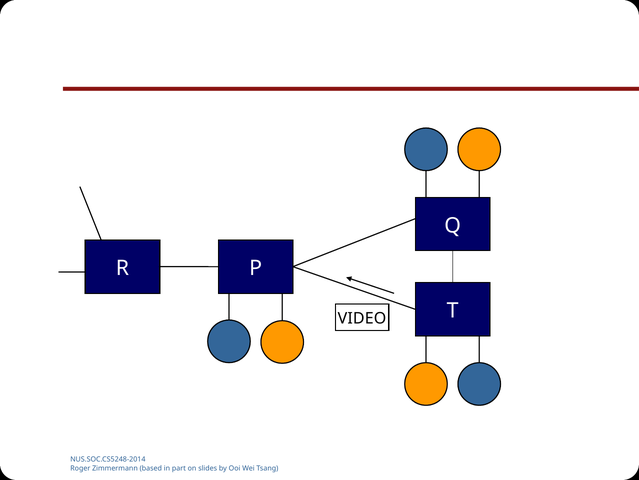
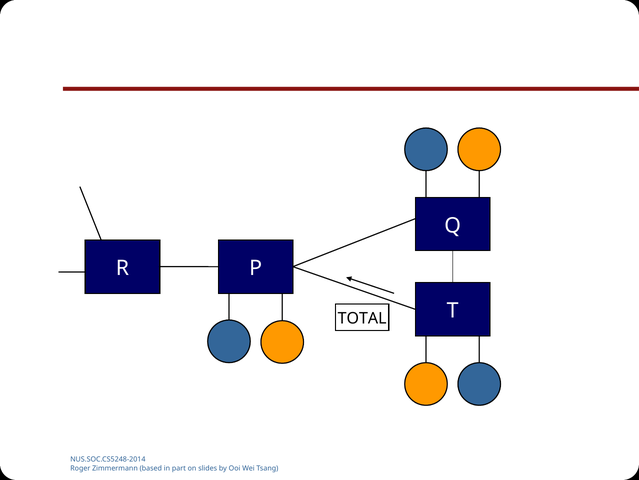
VIDEO: VIDEO -> TOTAL
